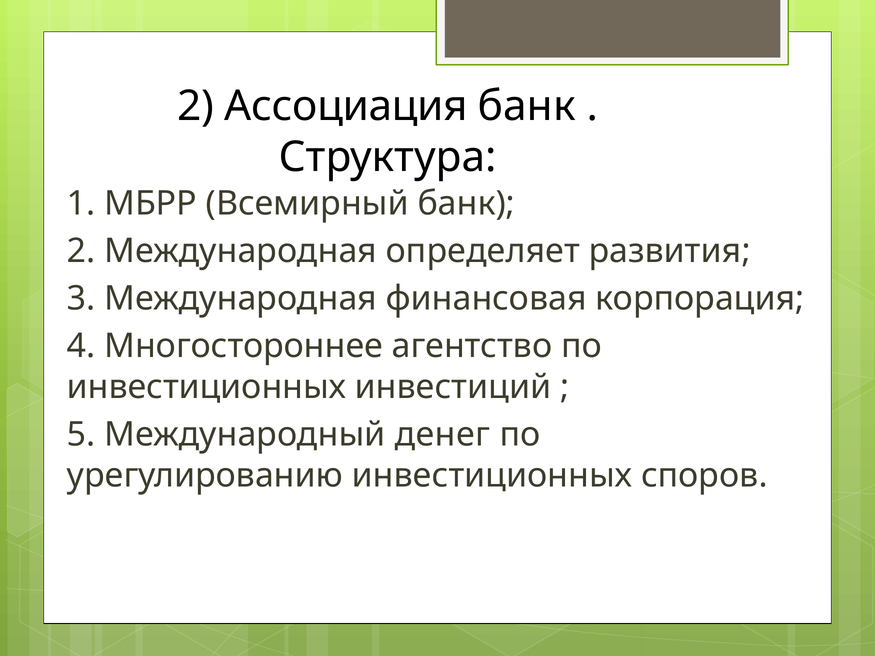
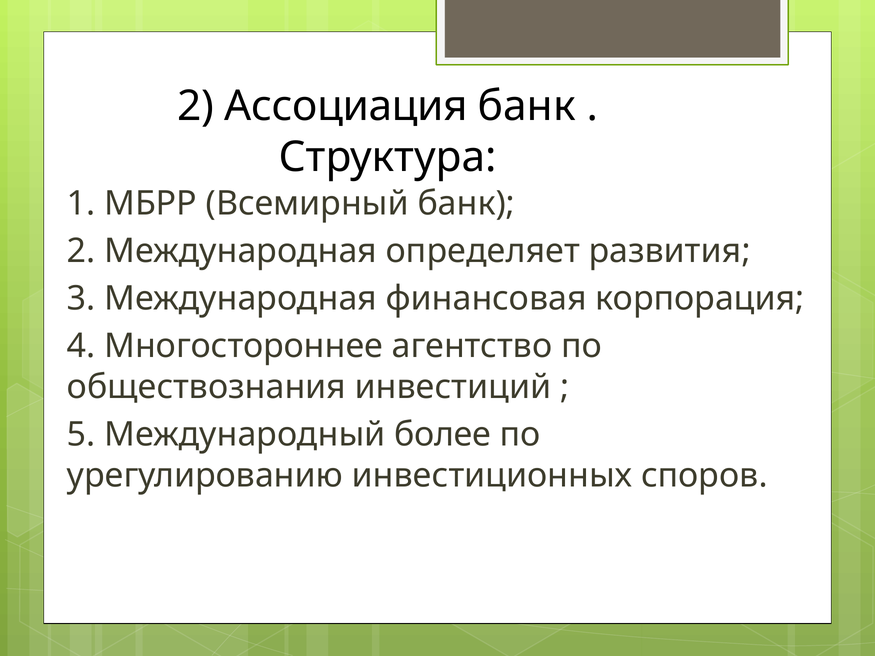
инвестиционных at (207, 387): инвестиционных -> обществознания
денег: денег -> более
